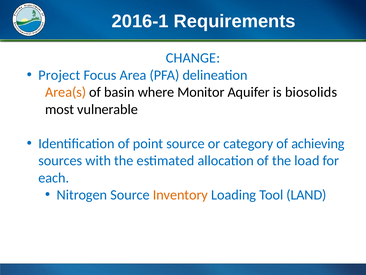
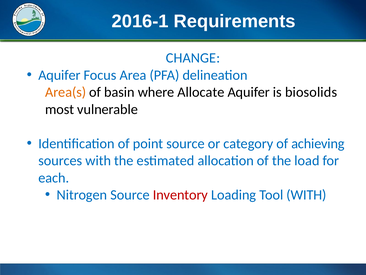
Project at (59, 75): Project -> Aquifer
Monitor: Monitor -> Allocate
Inventory colour: orange -> red
Tool LAND: LAND -> WITH
